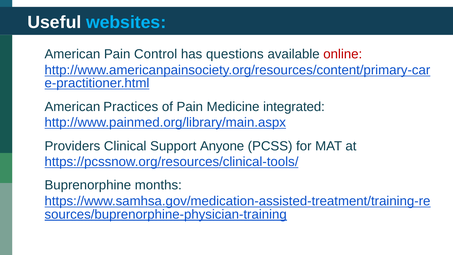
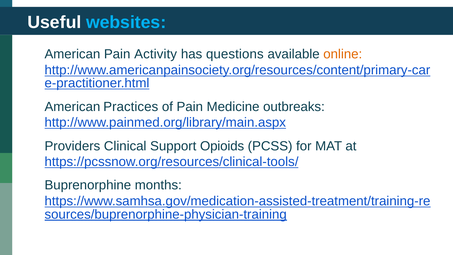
Control: Control -> Activity
online colour: red -> orange
integrated: integrated -> outbreaks
Anyone: Anyone -> Opioids
